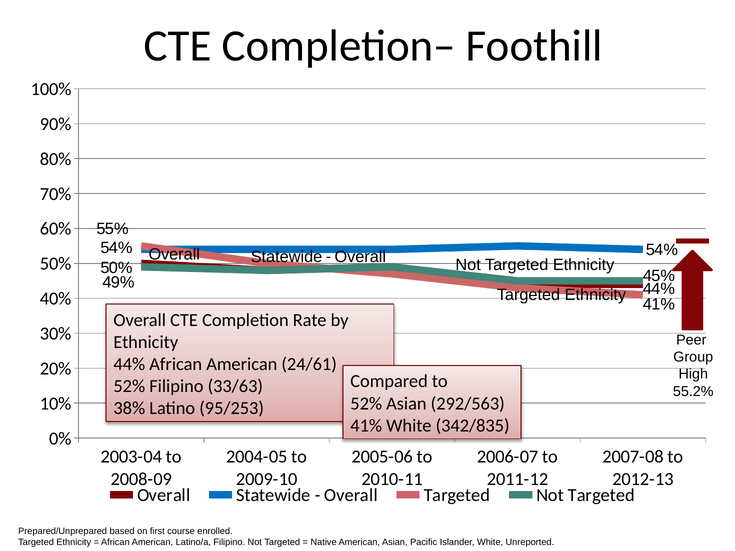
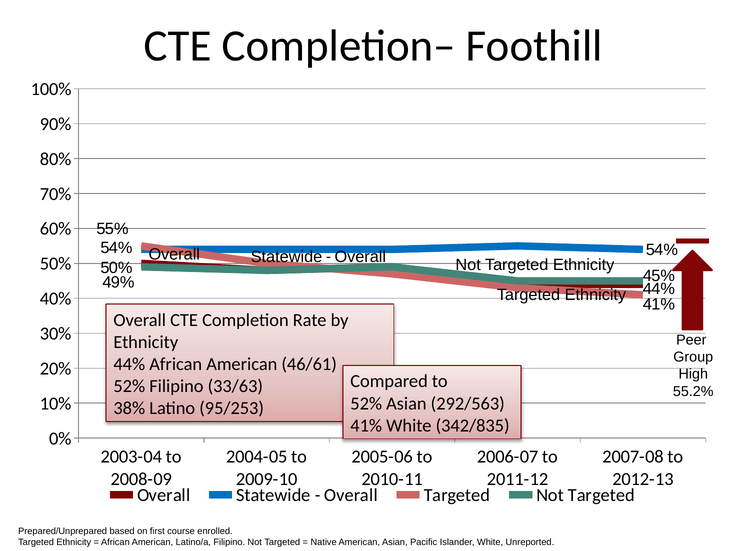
24/61: 24/61 -> 46/61
